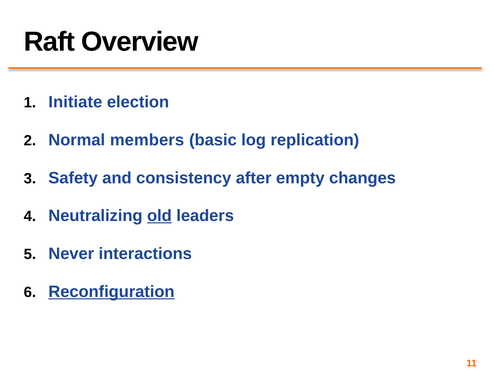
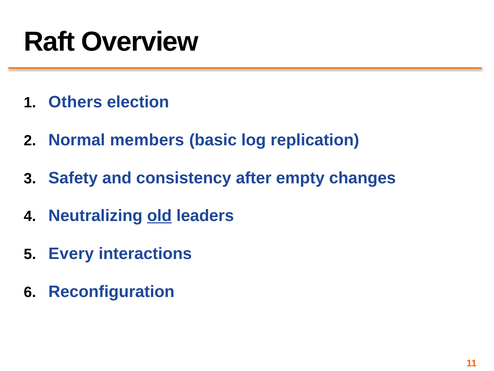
Initiate: Initiate -> Others
Never: Never -> Every
Reconfiguration underline: present -> none
